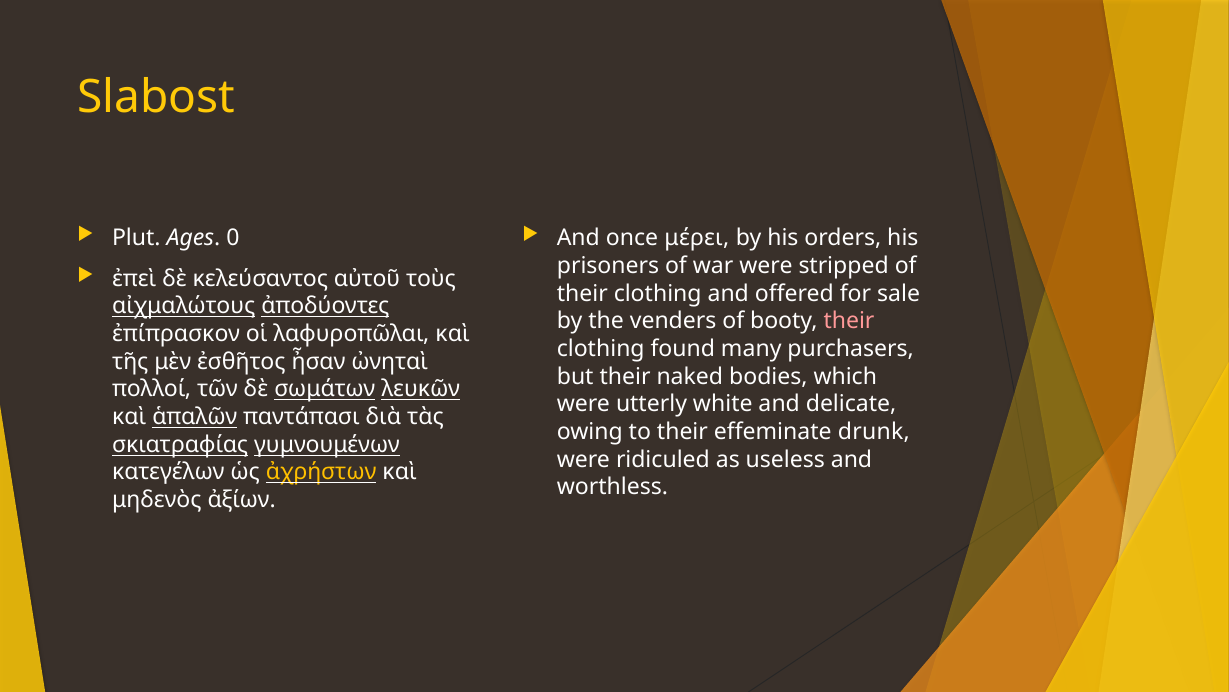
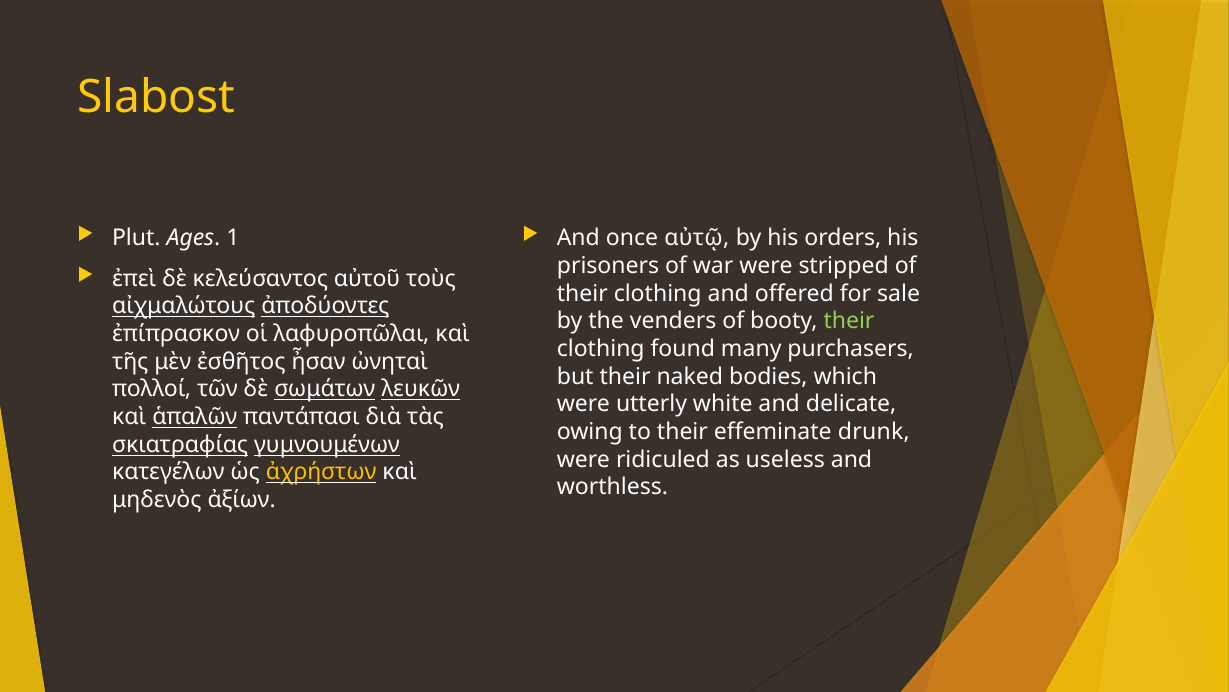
0: 0 -> 1
μέρει: μέρει -> αὐτῷ
their at (849, 321) colour: pink -> light green
